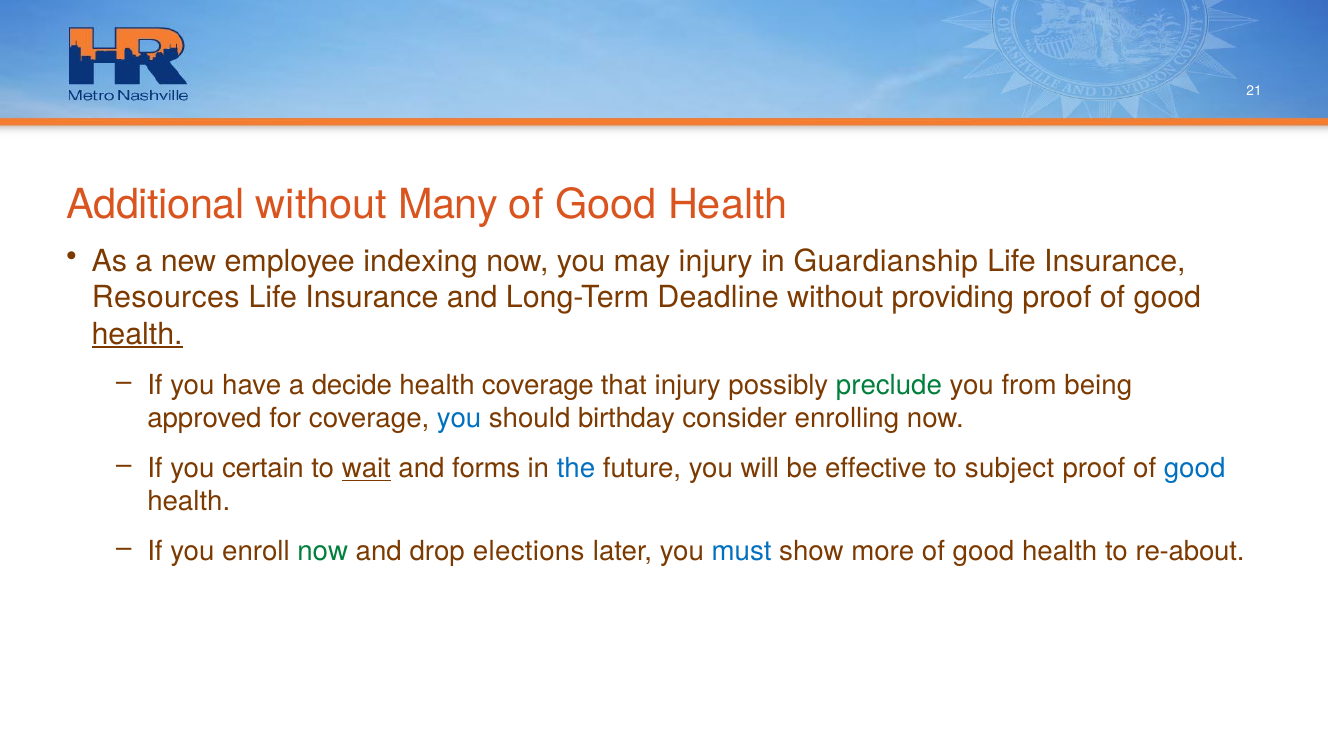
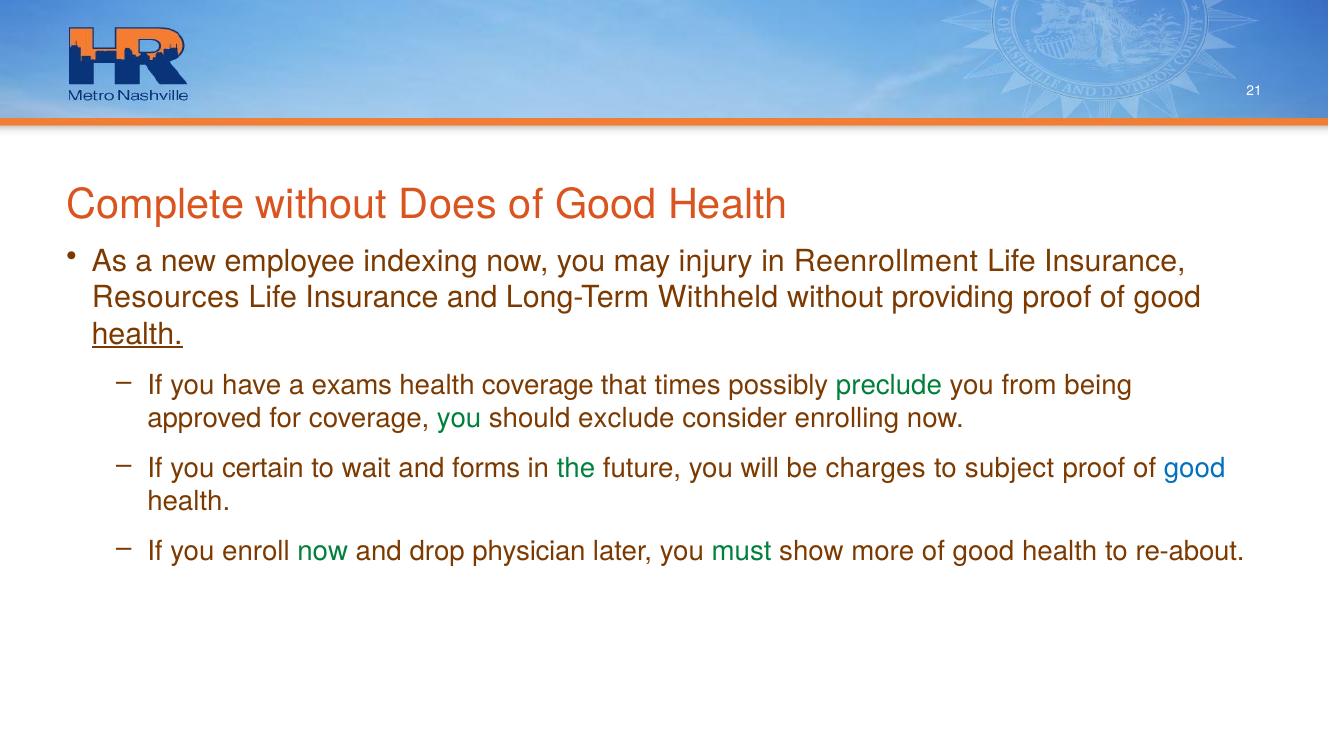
Additional: Additional -> Complete
Many: Many -> Does
Guardianship: Guardianship -> Reenrollment
Deadline: Deadline -> Withheld
decide: decide -> exams
that injury: injury -> times
you at (459, 419) colour: blue -> green
birthday: birthday -> exclude
wait underline: present -> none
the colour: blue -> green
effective: effective -> charges
elections: elections -> physician
must colour: blue -> green
